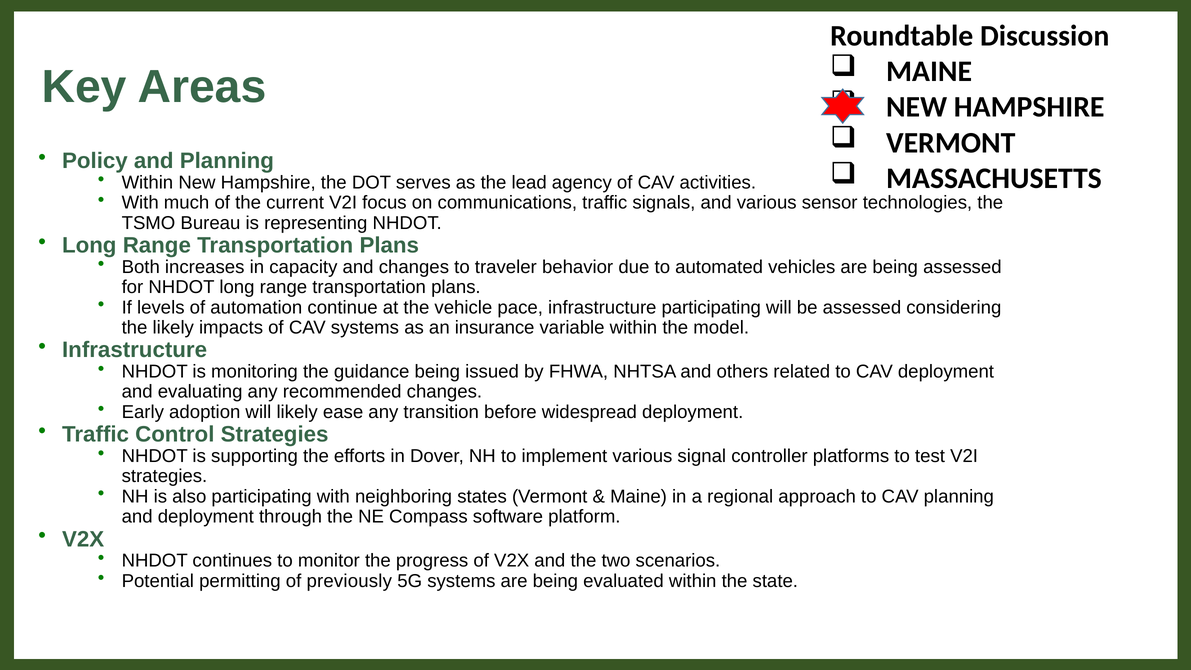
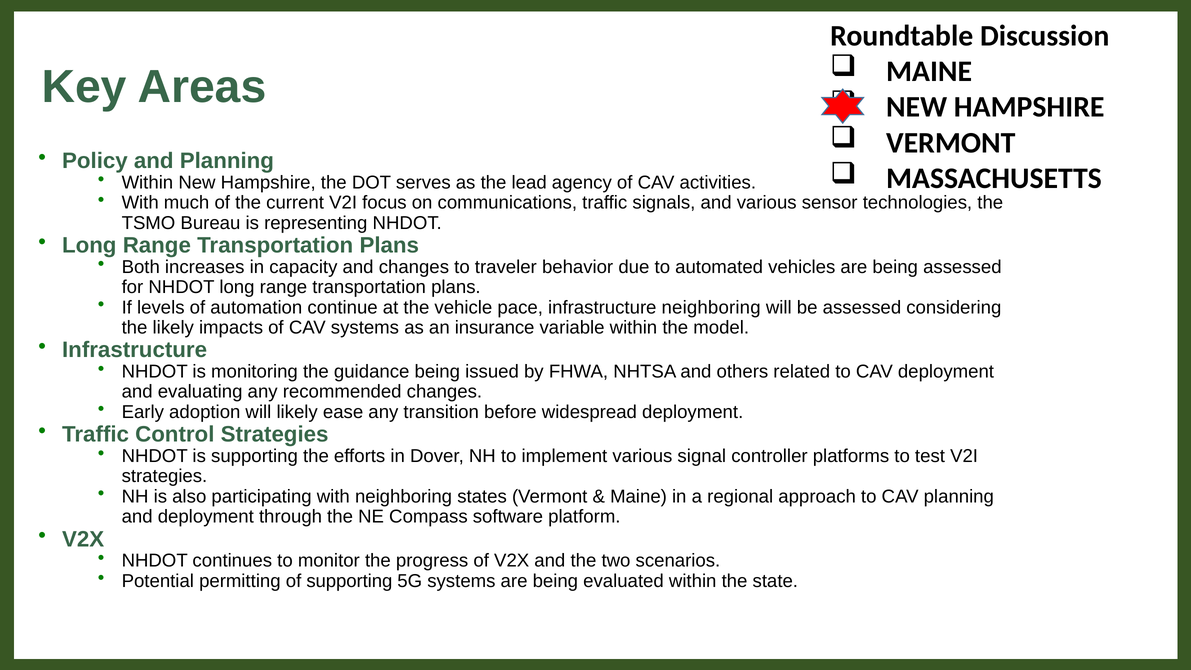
infrastructure participating: participating -> neighboring
of previously: previously -> supporting
